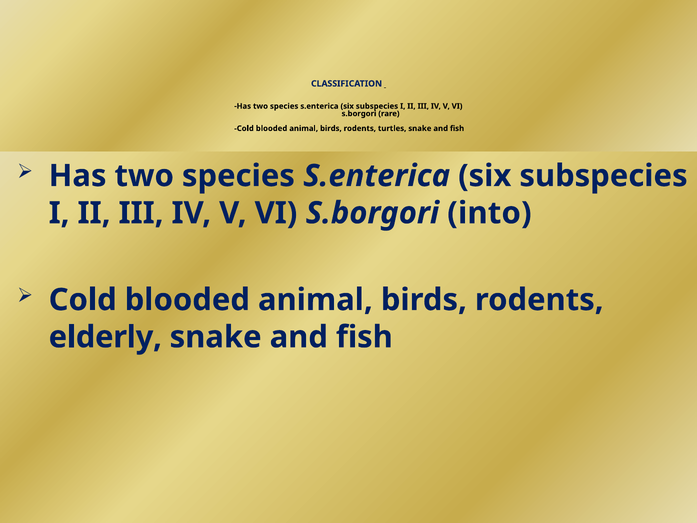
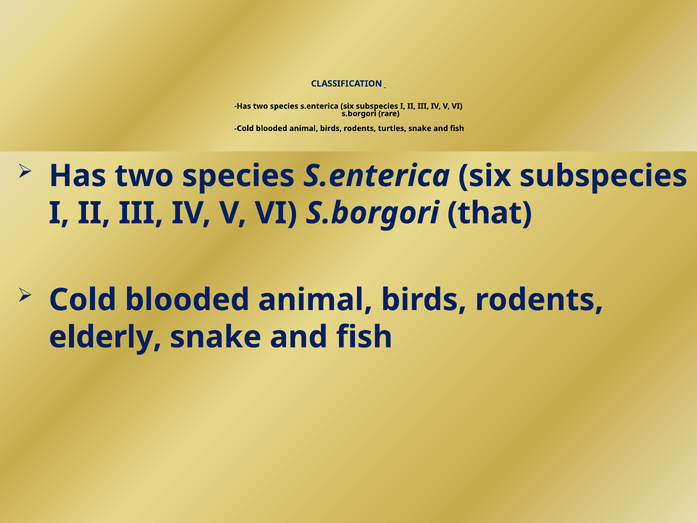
into: into -> that
